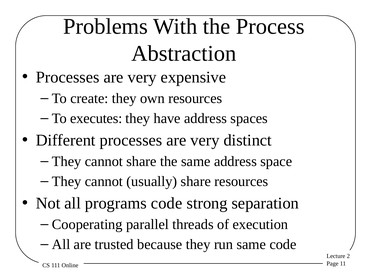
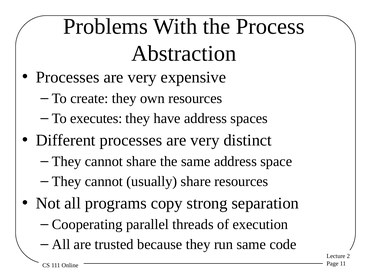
programs code: code -> copy
